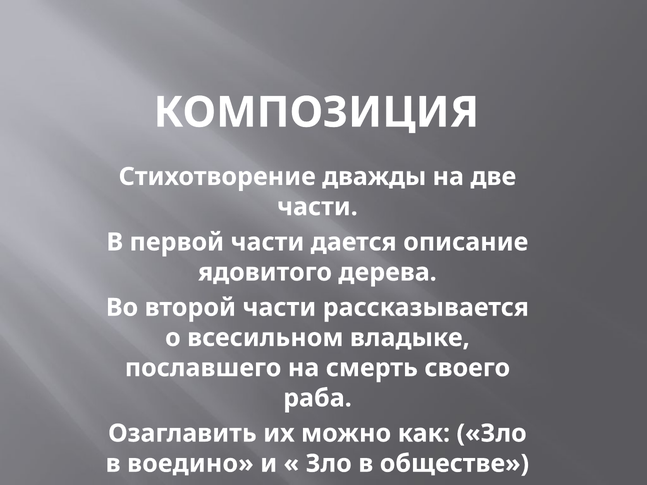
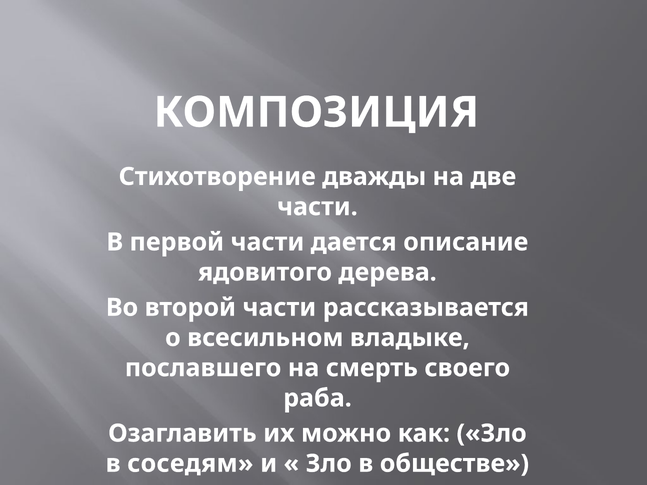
воедино: воедино -> соседям
